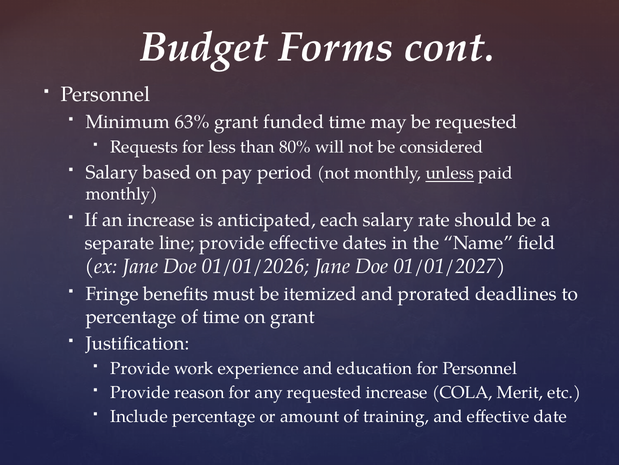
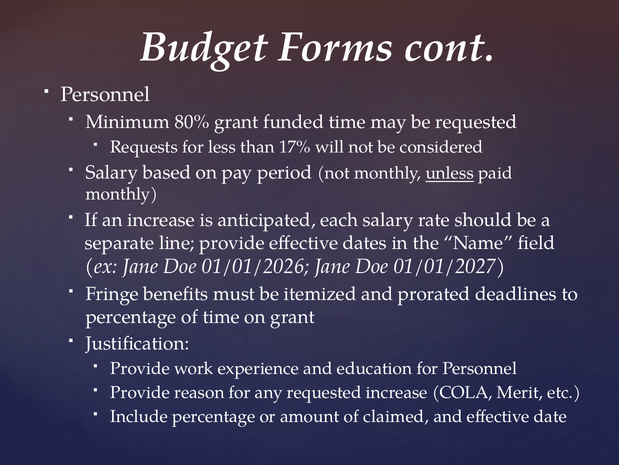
63%: 63% -> 80%
80%: 80% -> 17%
training: training -> claimed
